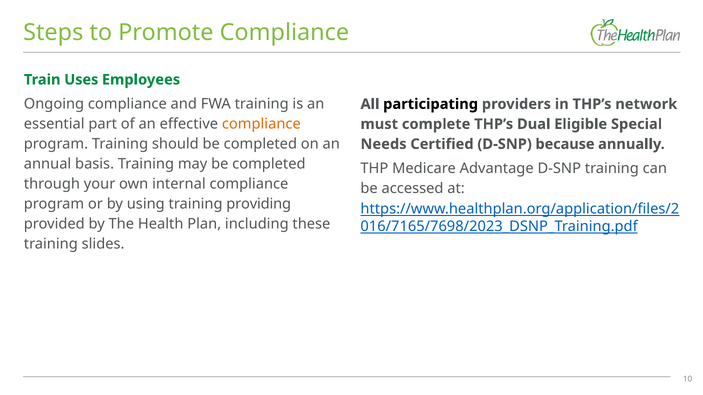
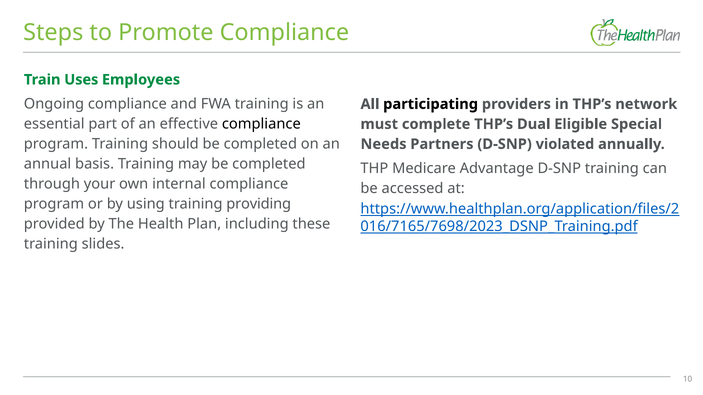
compliance at (261, 124) colour: orange -> black
Certified: Certified -> Partners
because: because -> violated
